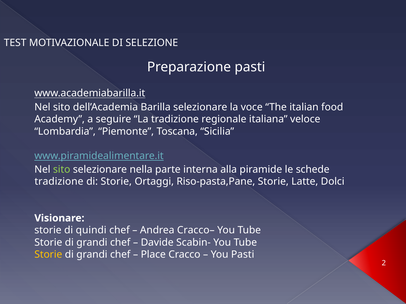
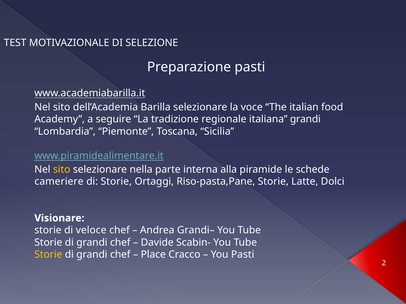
italiana veloce: veloce -> grandi
sito at (62, 170) colour: light green -> yellow
tradizione at (59, 182): tradizione -> cameriere
quindi: quindi -> veloce
Cracco–: Cracco– -> Grandi–
